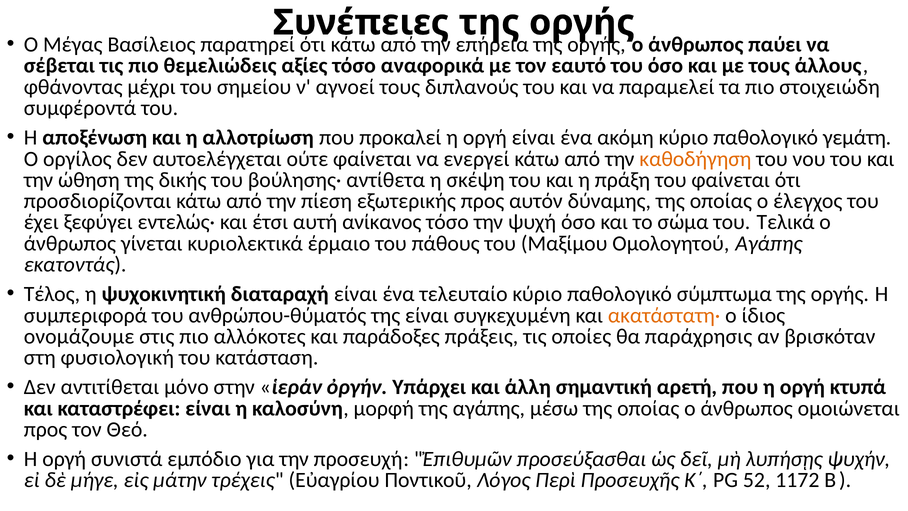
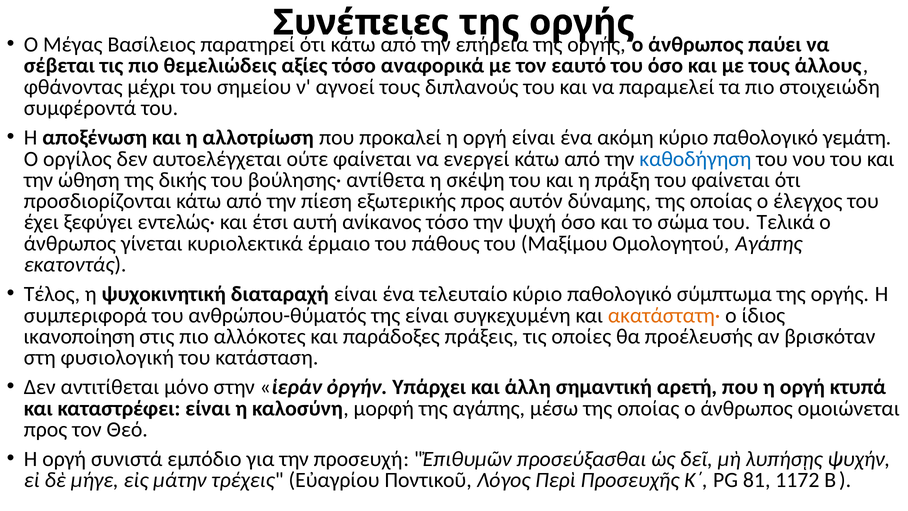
καθοδήγηση colour: orange -> blue
ονομάζουμε: ονομάζουμε -> ικανοποίηση
παράχρησις: παράχρησις -> προέλευσής
52: 52 -> 81
